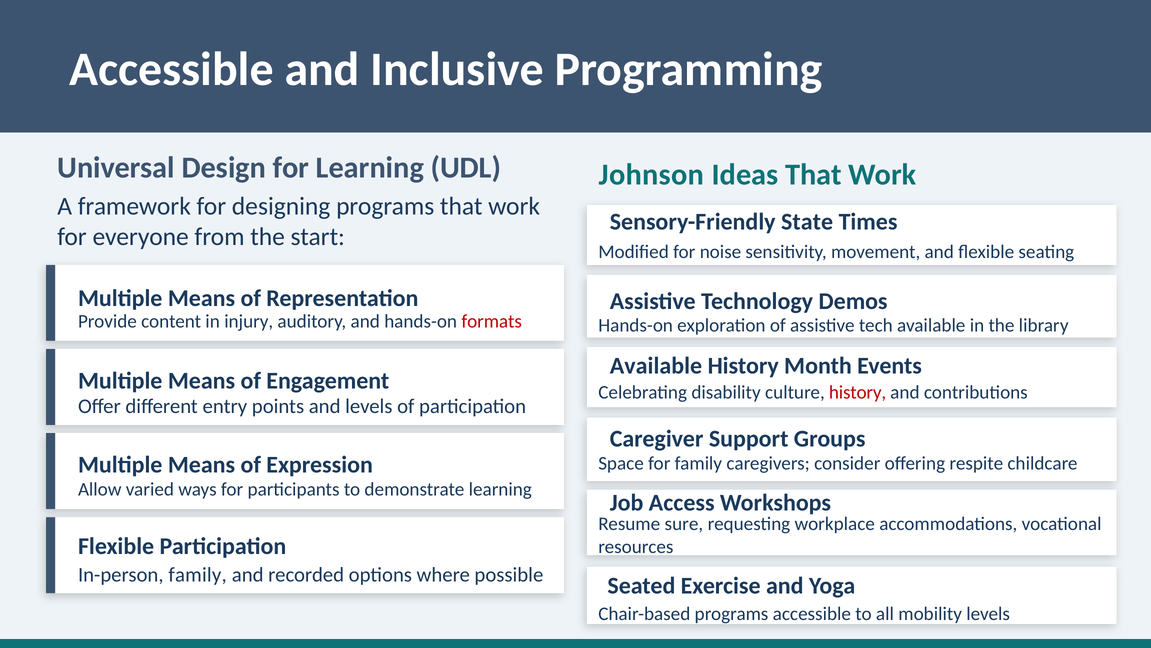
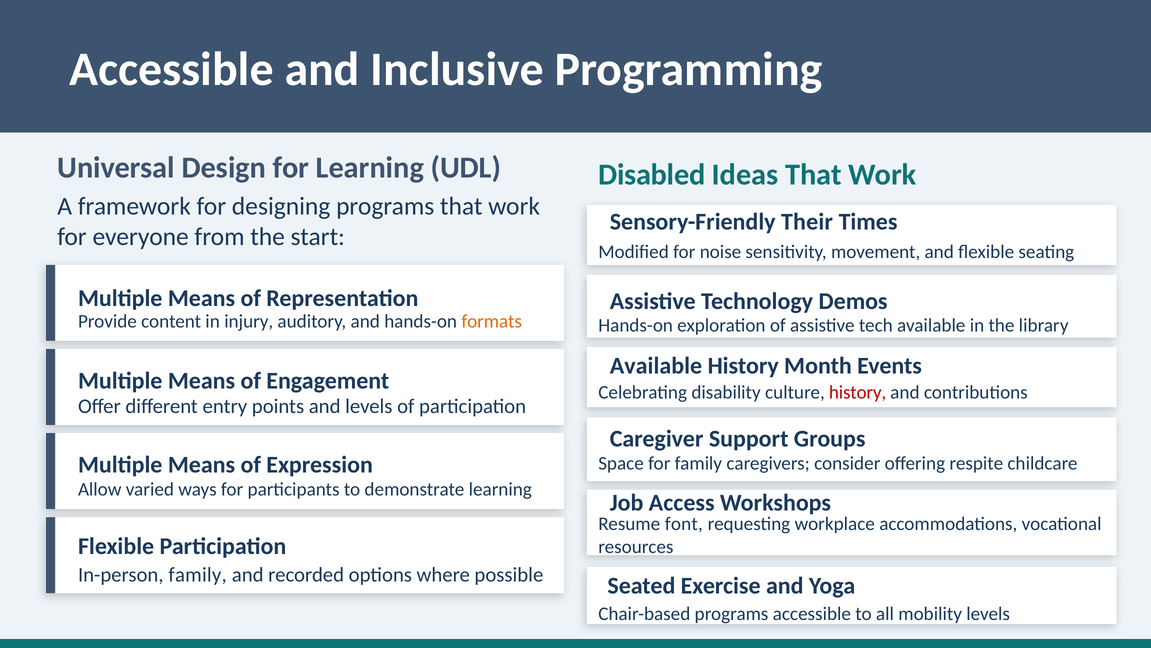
Johnson: Johnson -> Disabled
State: State -> Their
formats colour: red -> orange
sure: sure -> font
